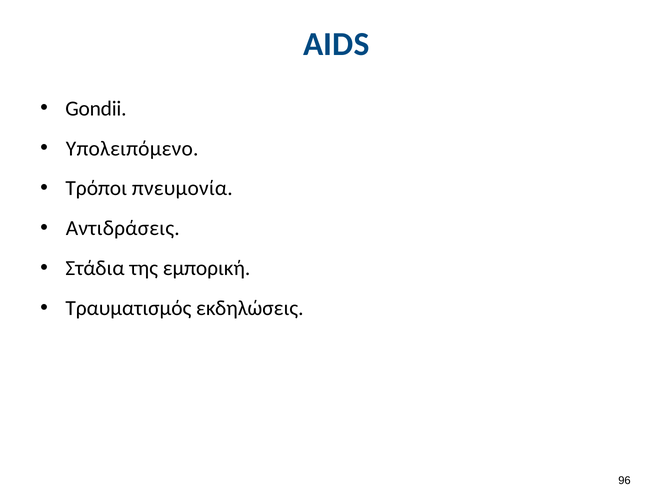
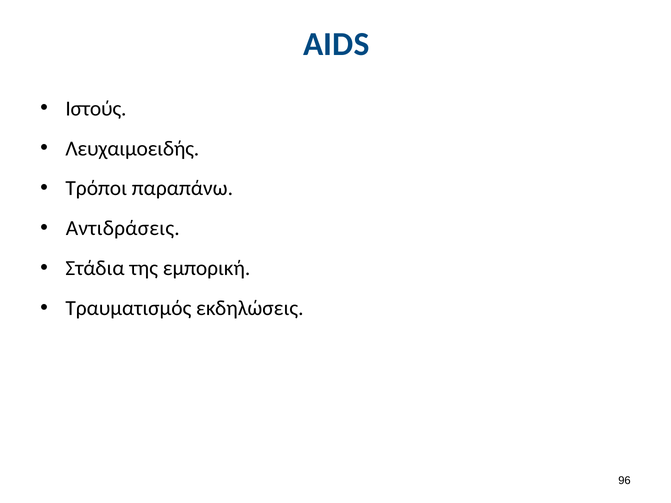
Gondii: Gondii -> Ιστούς
Υπολειπόμενο: Υπολειπόμενο -> Λευχαιμοειδής
πνευμονία: πνευμονία -> παραπάνω
